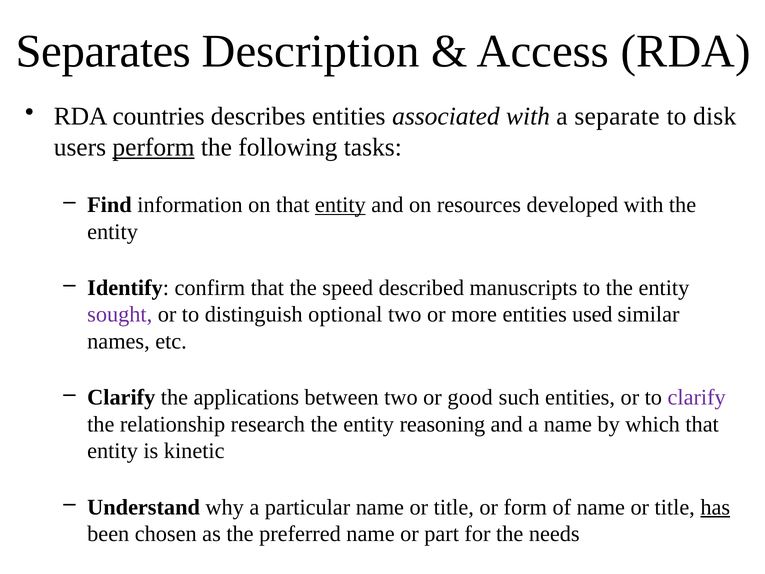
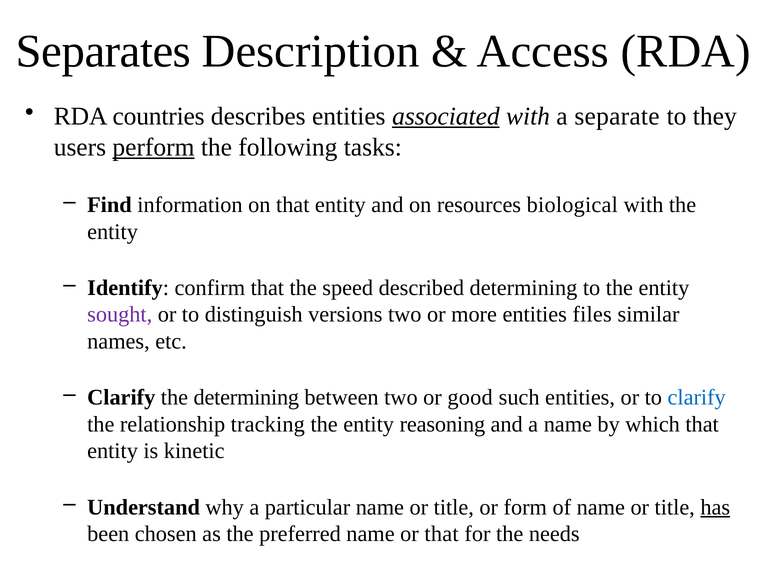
associated underline: none -> present
disk: disk -> they
entity at (340, 205) underline: present -> none
developed: developed -> biological
described manuscripts: manuscripts -> determining
optional: optional -> versions
used: used -> files
the applications: applications -> determining
clarify at (697, 397) colour: purple -> blue
research: research -> tracking
or part: part -> that
